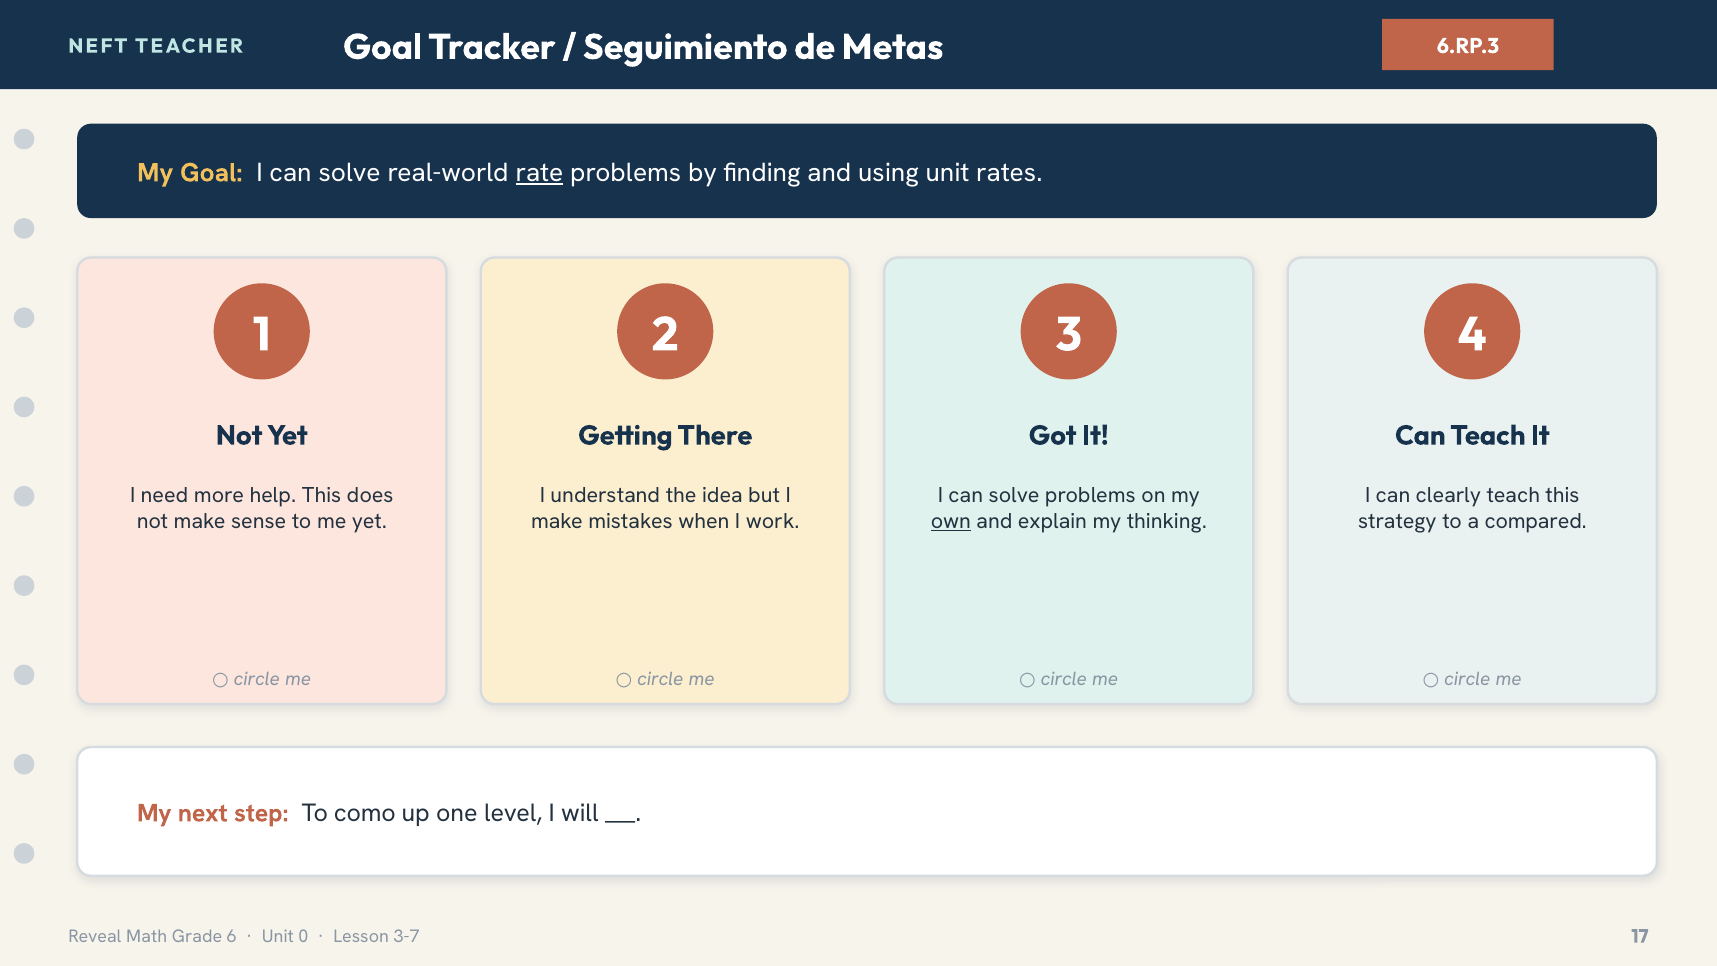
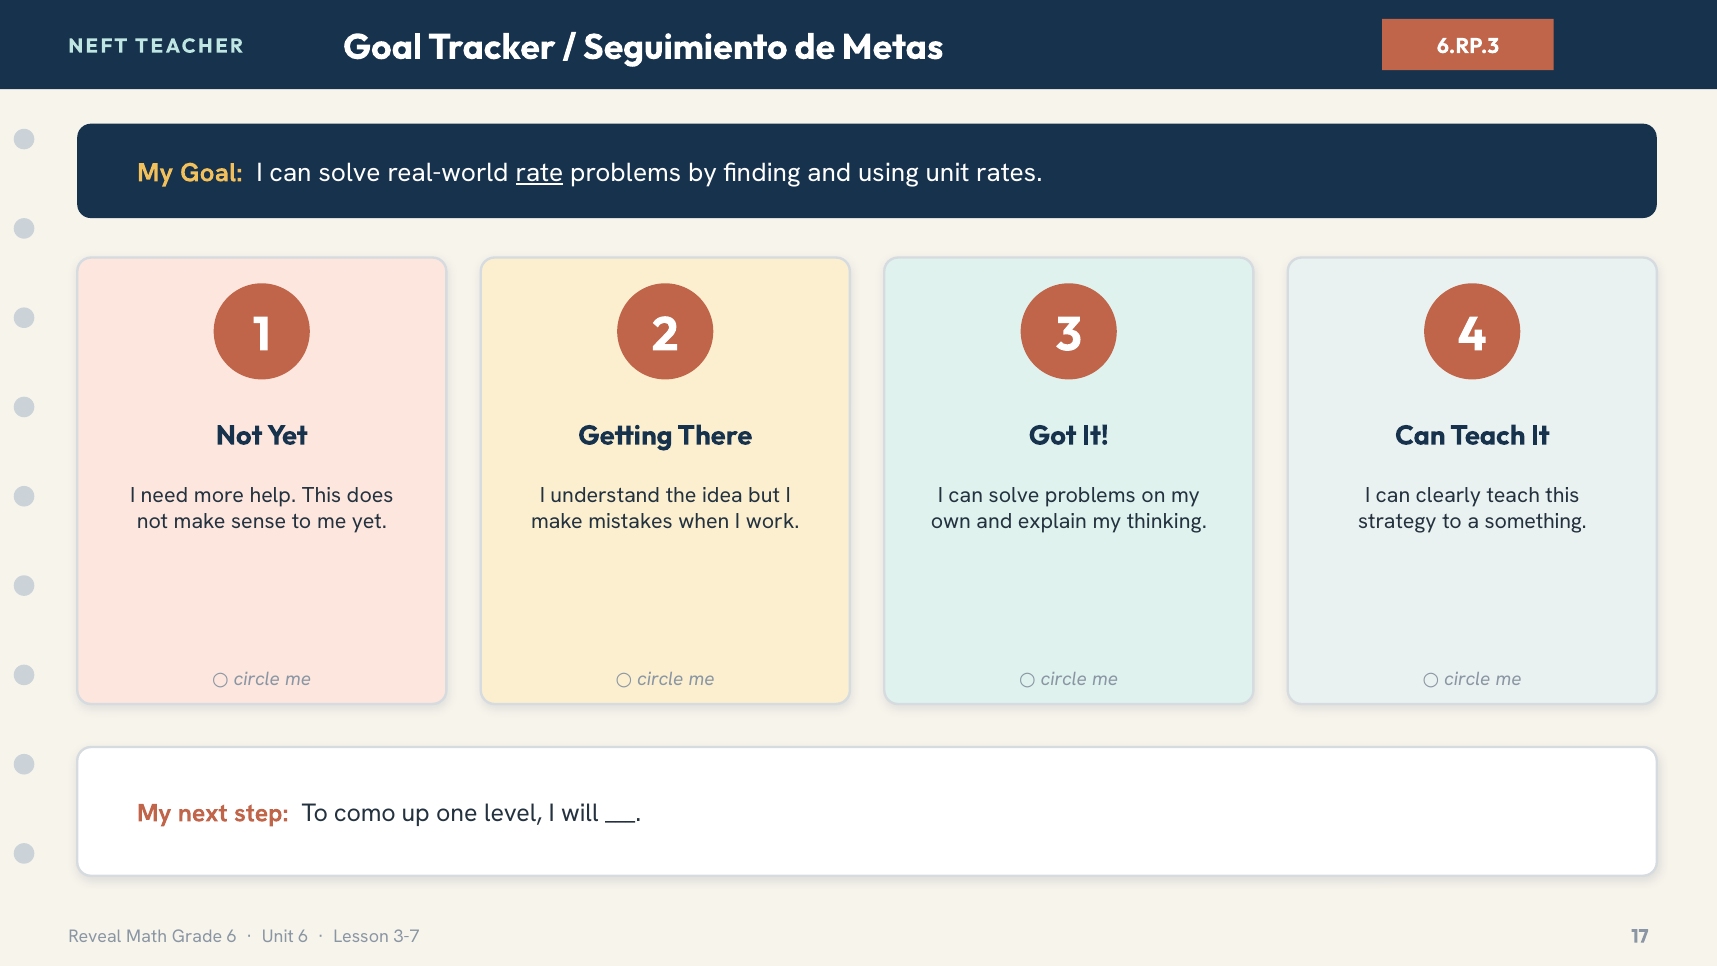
own underline: present -> none
compared: compared -> something
Unit 0: 0 -> 6
